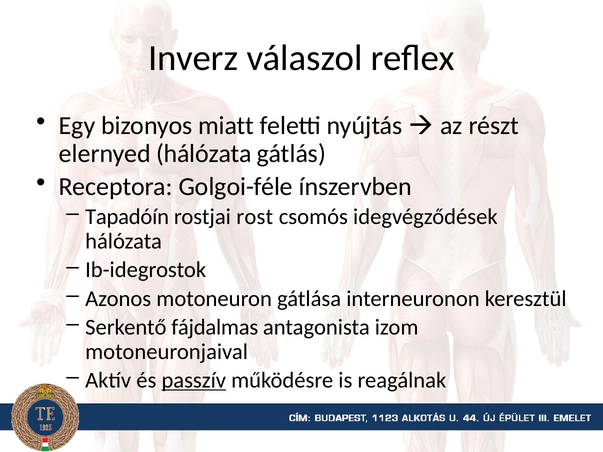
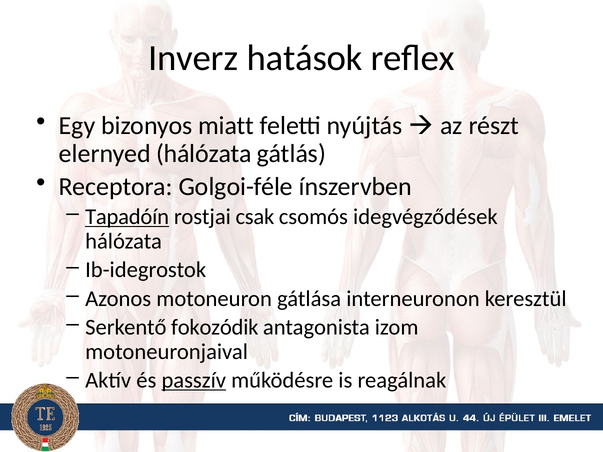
válaszol: válaszol -> hatások
Tapadóín underline: none -> present
rost: rost -> csak
fájdalmas: fájdalmas -> fokozódik
